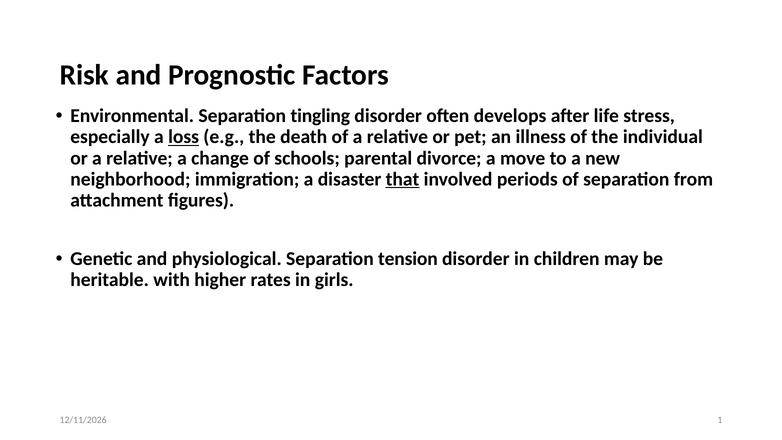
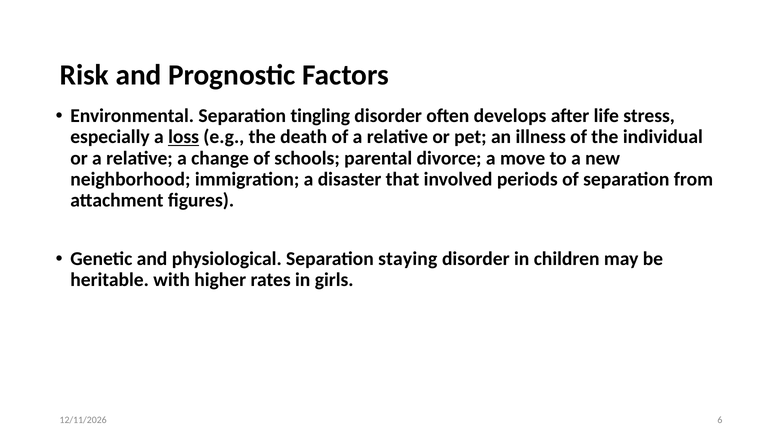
that underline: present -> none
tension: tension -> staying
1: 1 -> 6
